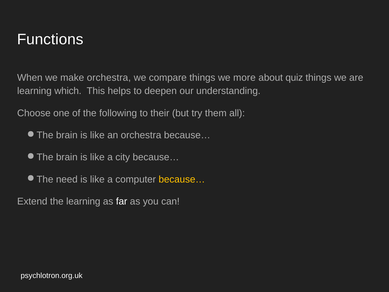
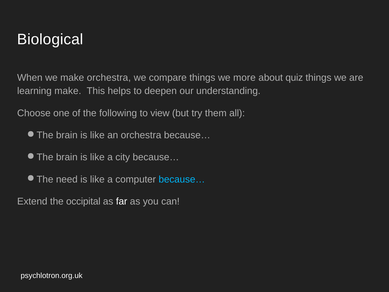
Functions: Functions -> Biological
learning which: which -> make
their: their -> view
because… at (182, 179) colour: yellow -> light blue
the learning: learning -> occipital
